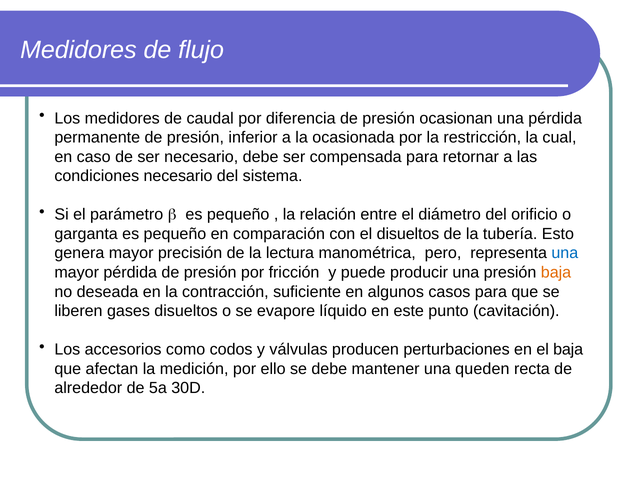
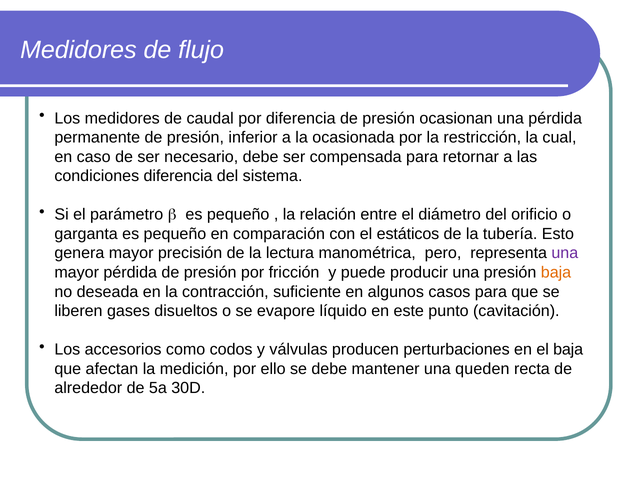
condiciones necesario: necesario -> diferencia
el disueltos: disueltos -> estáticos
una at (565, 253) colour: blue -> purple
